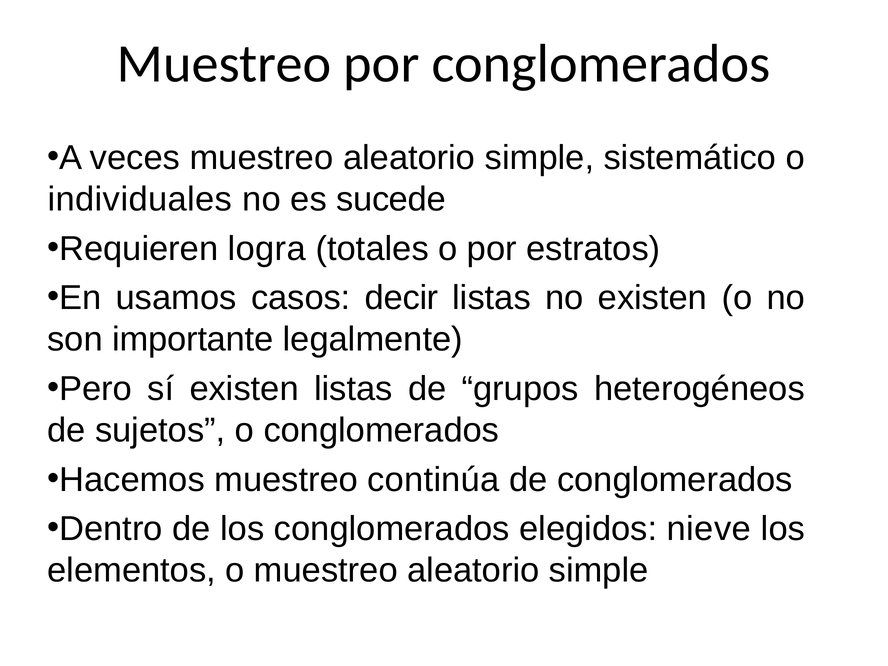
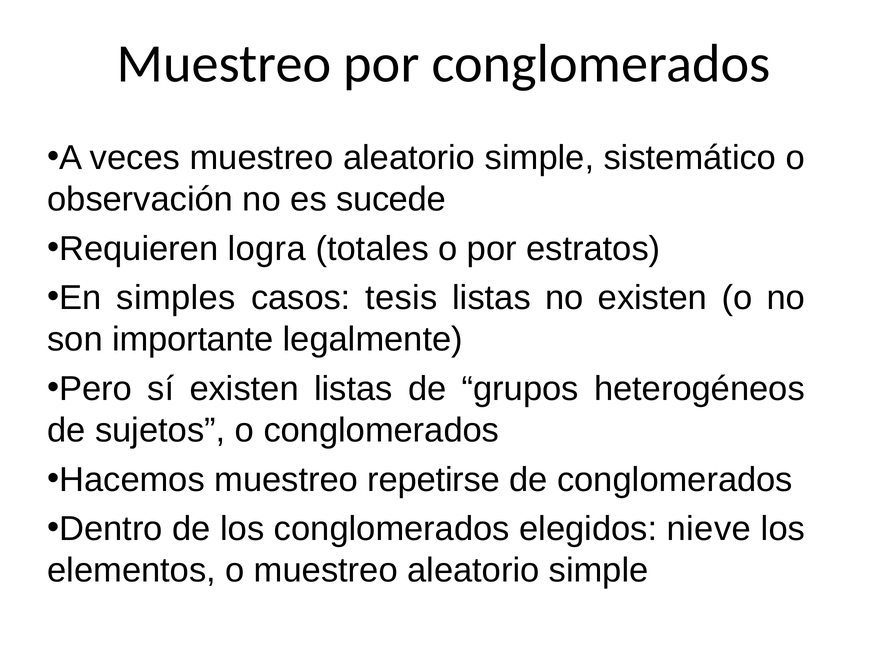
individuales: individuales -> observación
usamos: usamos -> simples
decir: decir -> tesis
continúa: continúa -> repetirse
